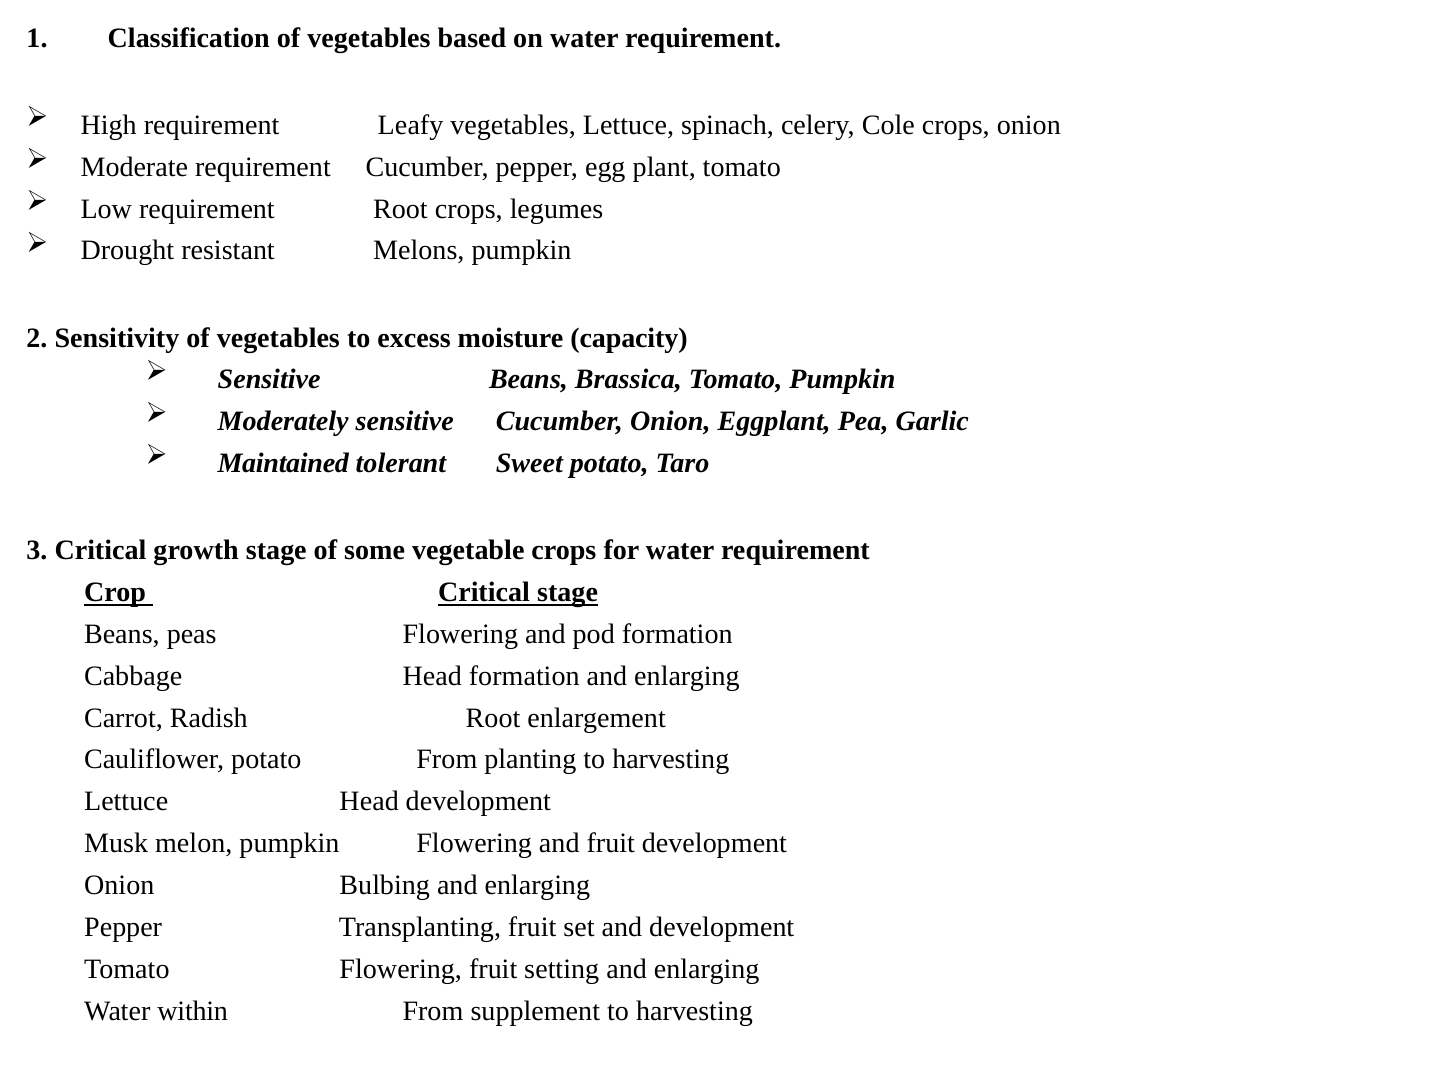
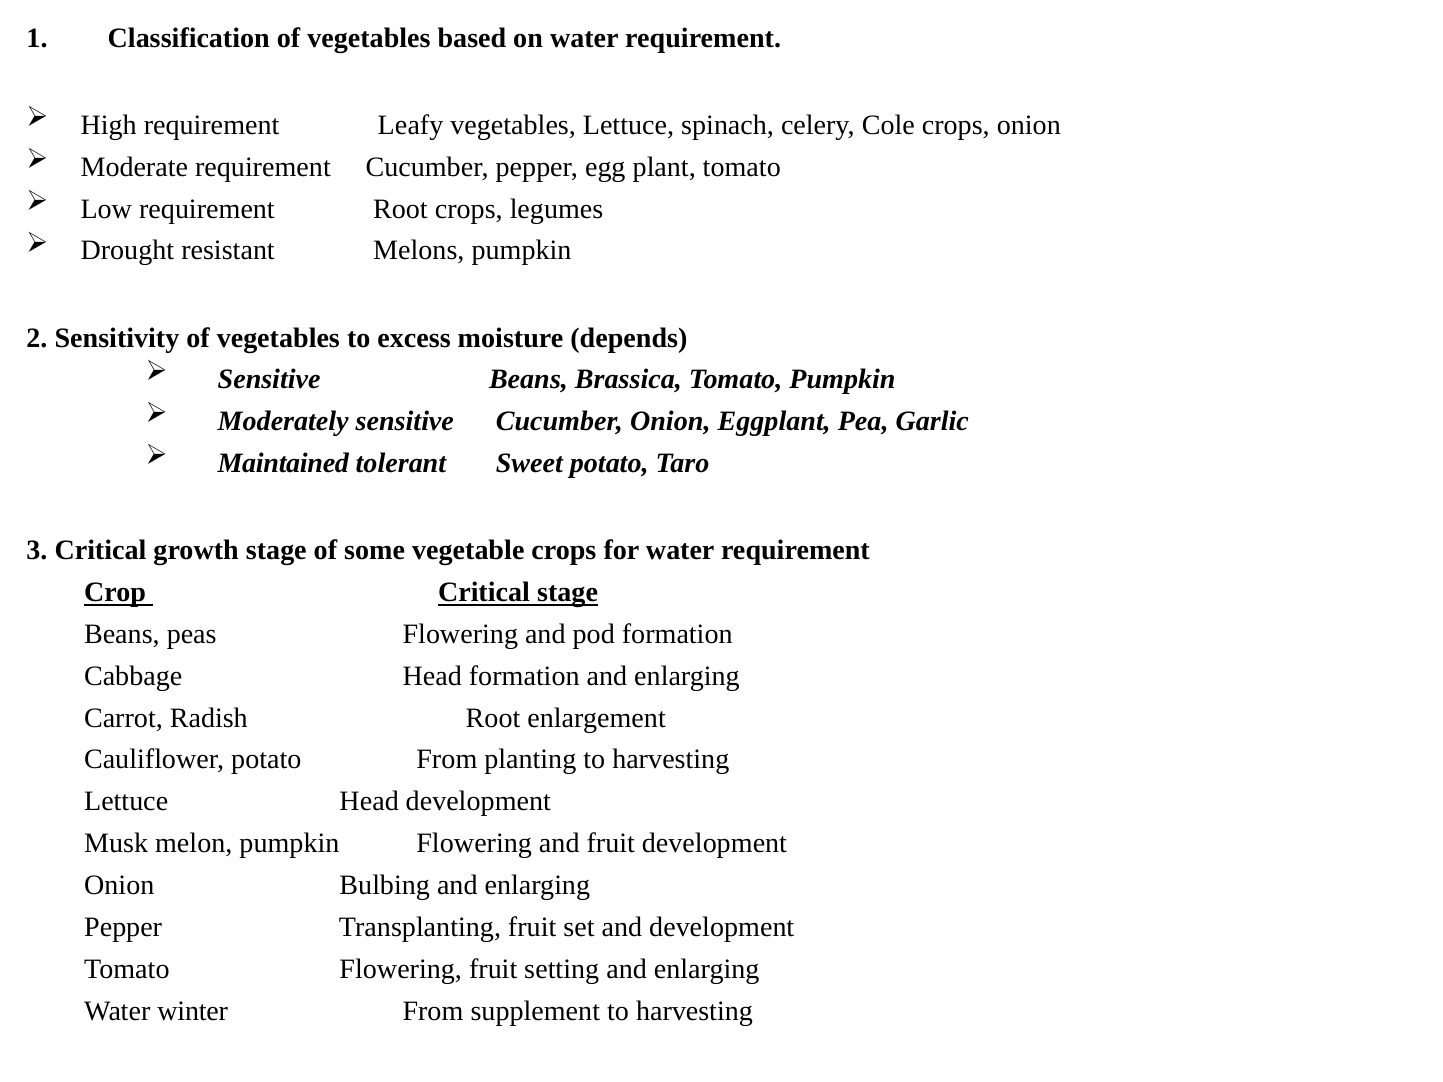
capacity: capacity -> depends
within: within -> winter
